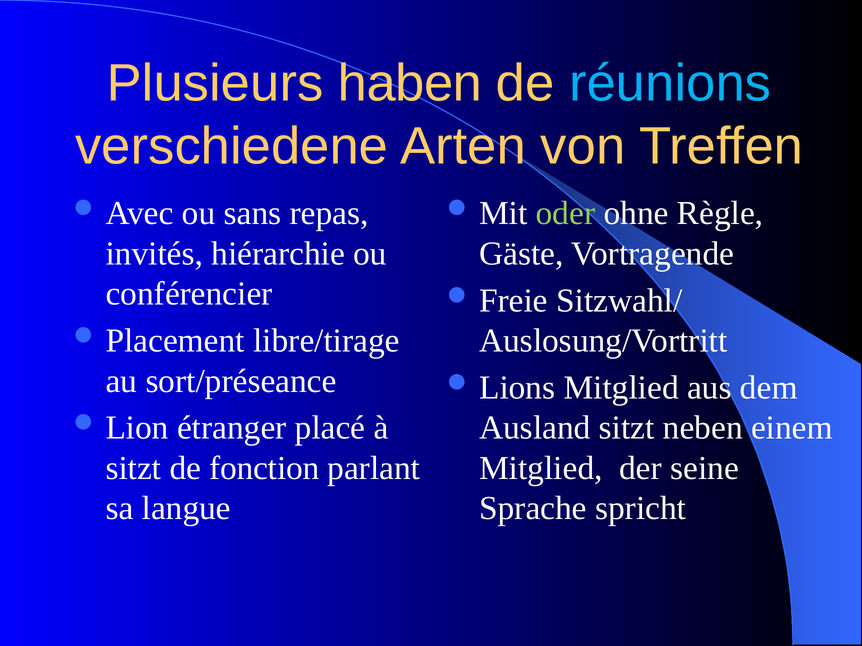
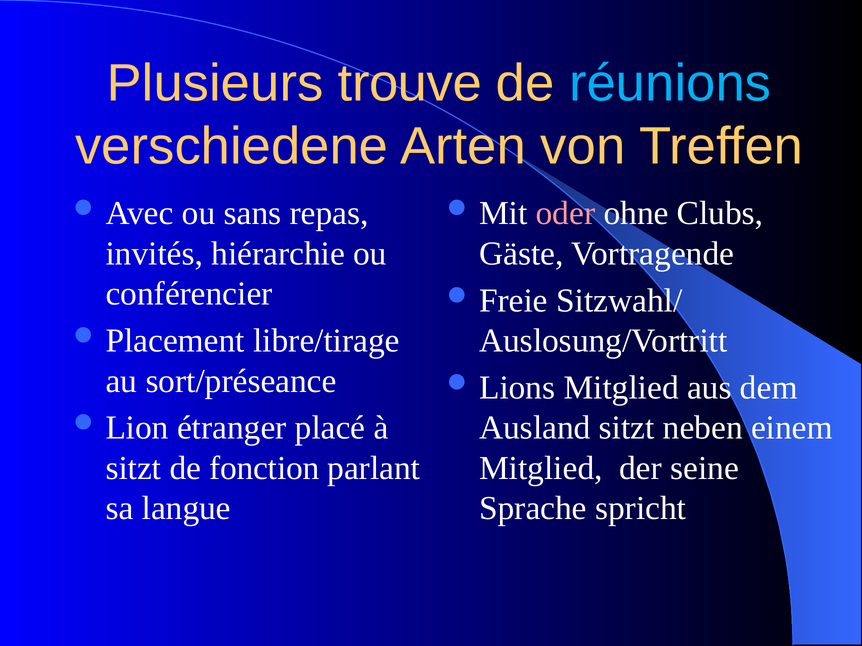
haben: haben -> trouve
oder colour: light green -> pink
Règle: Règle -> Clubs
